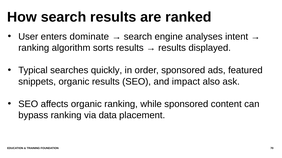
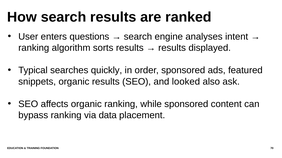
dominate: dominate -> questions
impact: impact -> looked
